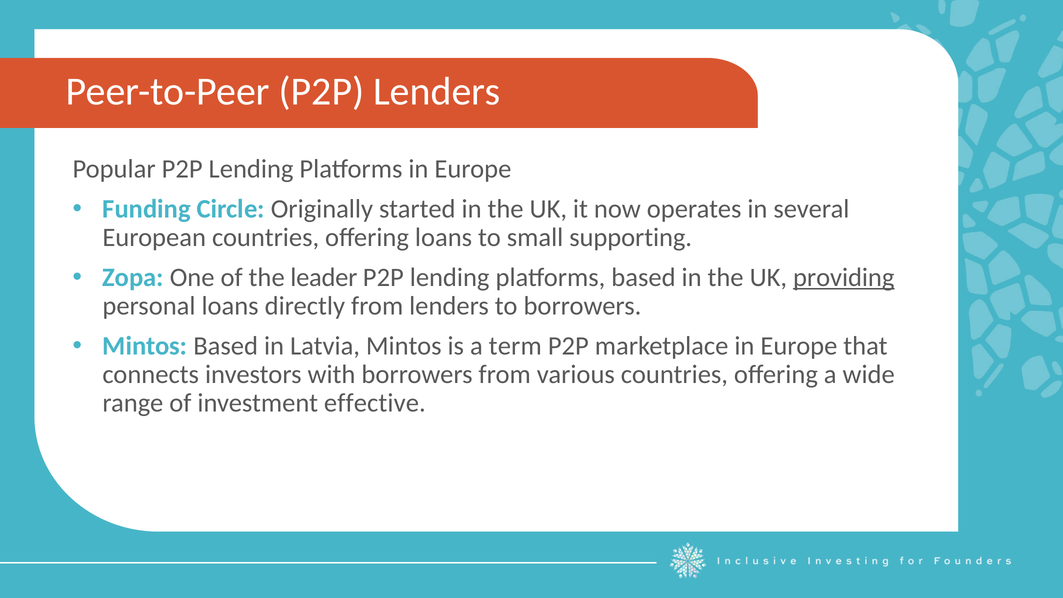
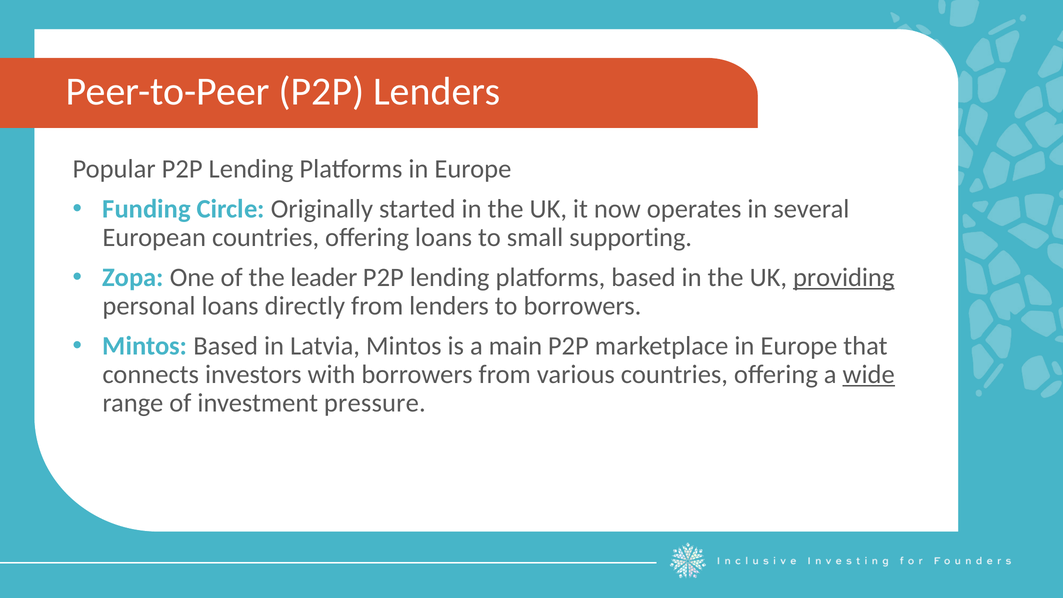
term: term -> main
wide underline: none -> present
effective: effective -> pressure
